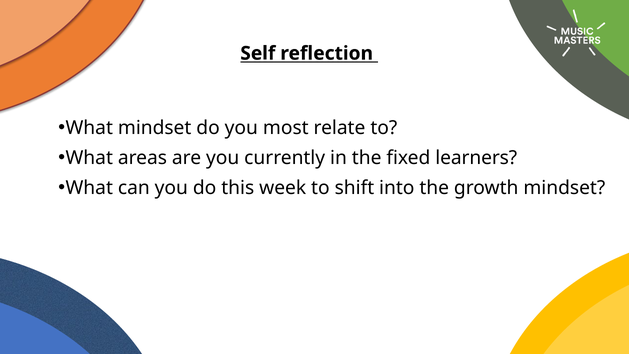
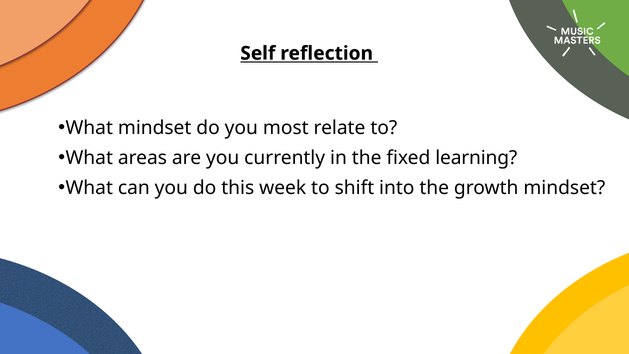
learners: learners -> learning
